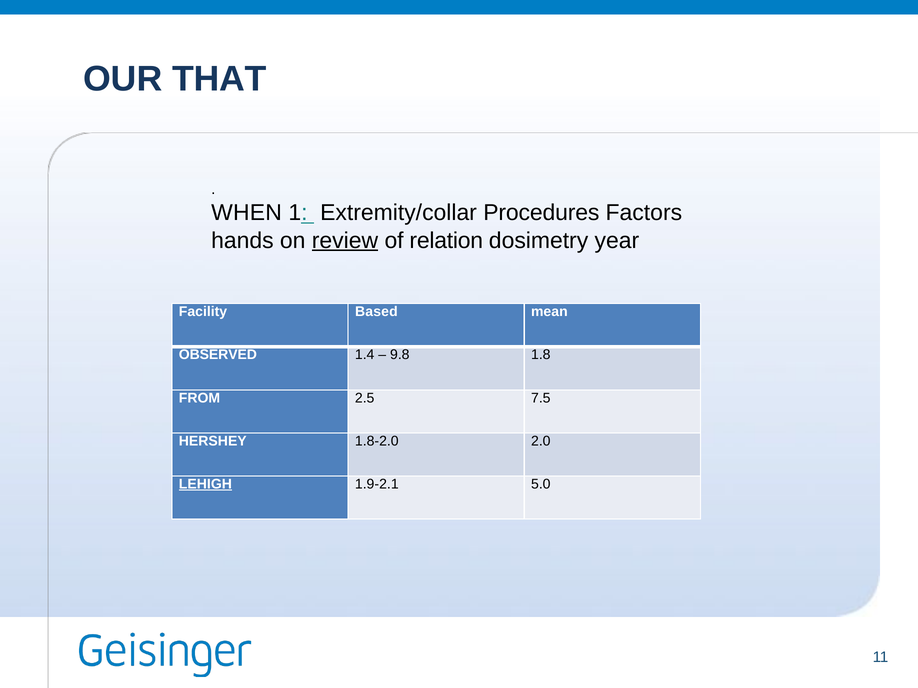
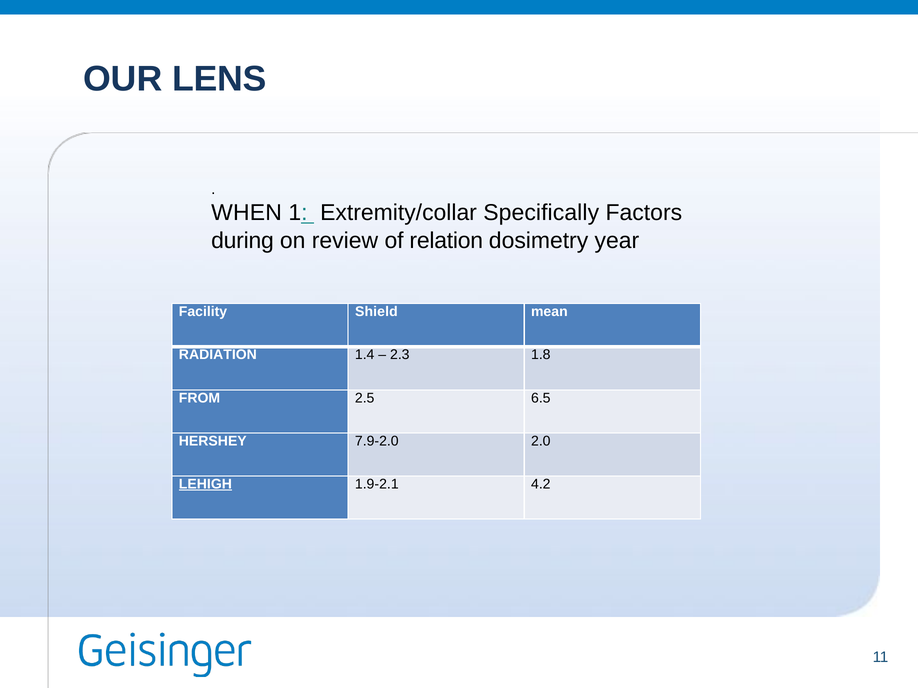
THAT: THAT -> LENS
Procedures: Procedures -> Specifically
hands: hands -> during
review underline: present -> none
Based: Based -> Shield
OBSERVED: OBSERVED -> RADIATION
9.8: 9.8 -> 2.3
7.5: 7.5 -> 6.5
1.8-2.0: 1.8-2.0 -> 7.9-2.0
5.0: 5.0 -> 4.2
